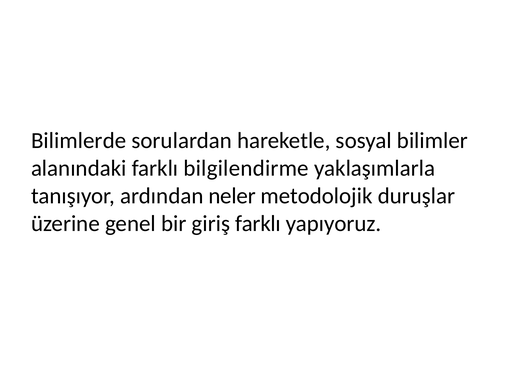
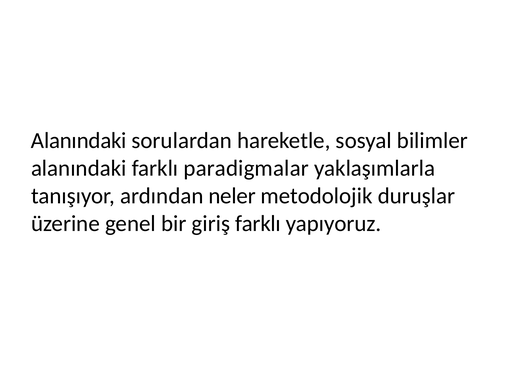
Bilimlerde at (79, 141): Bilimlerde -> Alanındaki
bilgilendirme: bilgilendirme -> paradigmalar
